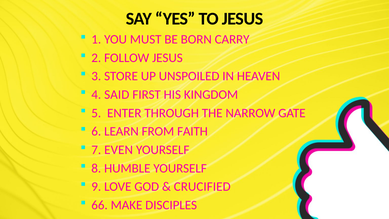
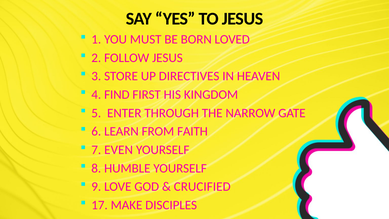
CARRY: CARRY -> LOVED
UNSPOILED: UNSPOILED -> DIRECTIVES
SAID: SAID -> FIND
66: 66 -> 17
